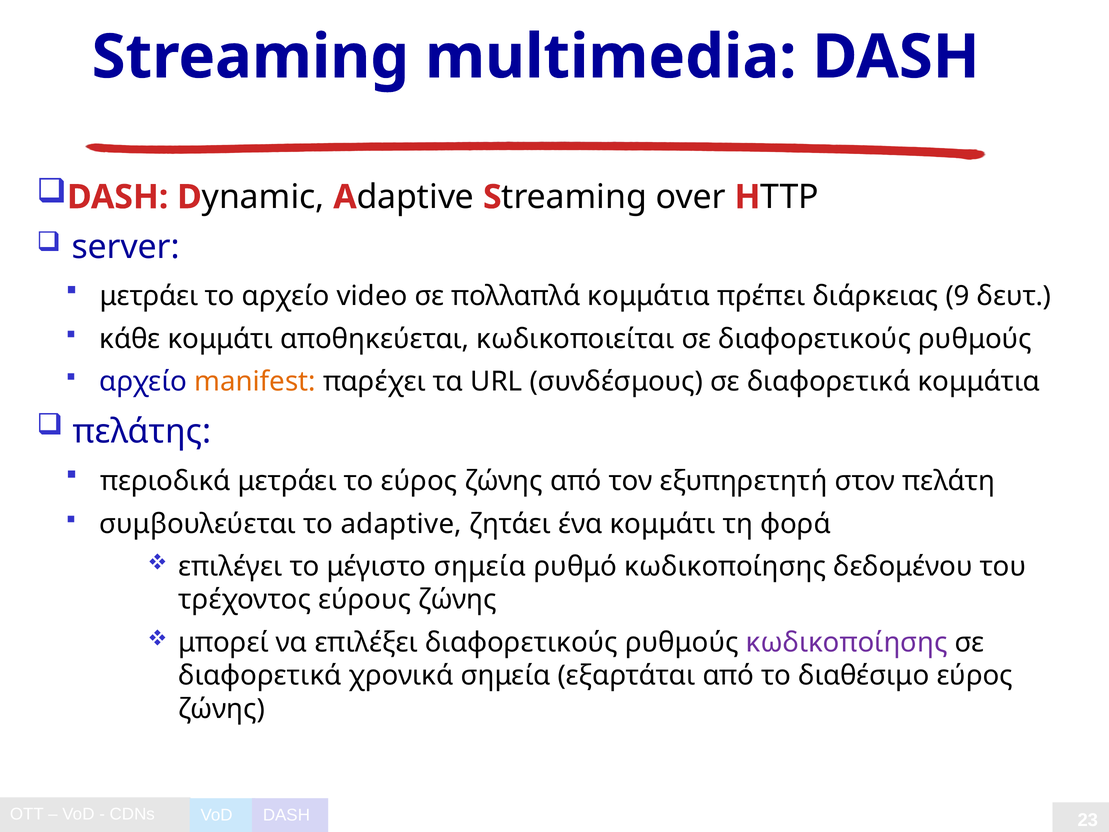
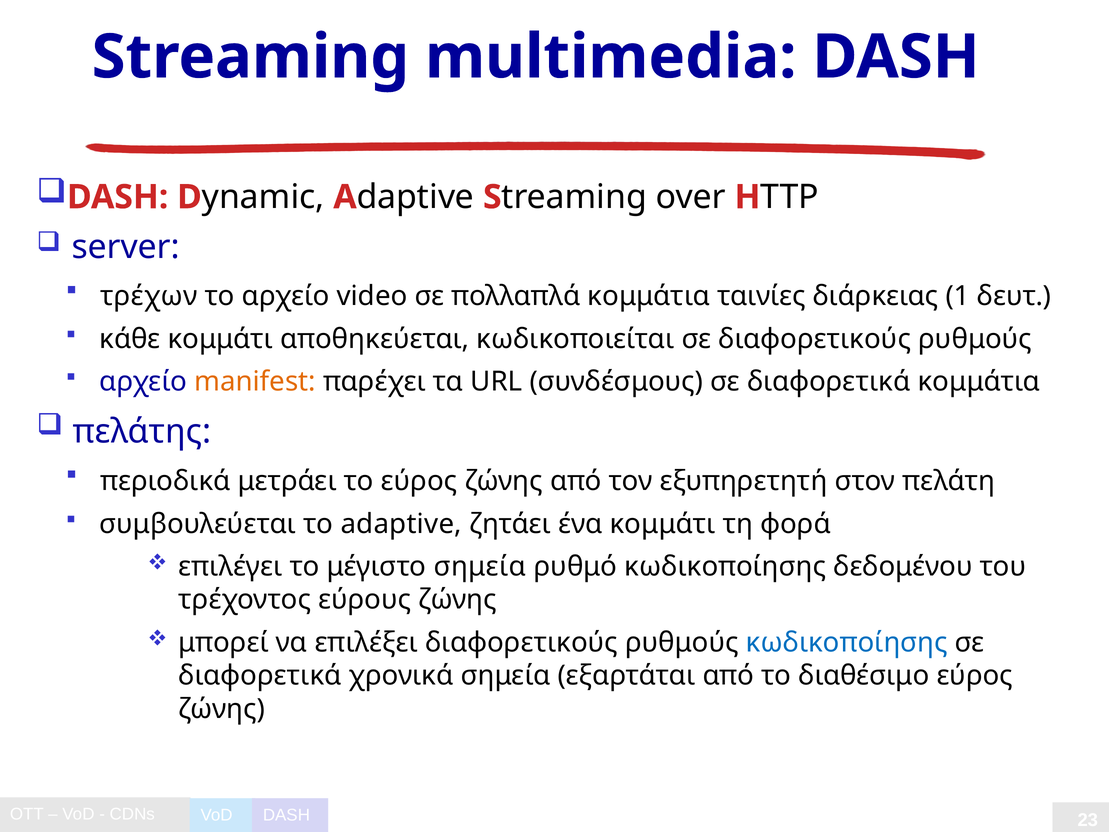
μετράει at (149, 296): μετράει -> τρέχων
πρέπει: πρέπει -> ταινίες
9: 9 -> 1
κωδικοποίησης at (847, 642) colour: purple -> blue
